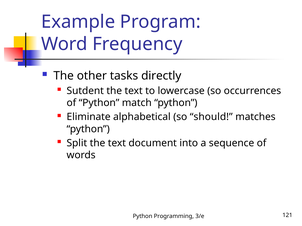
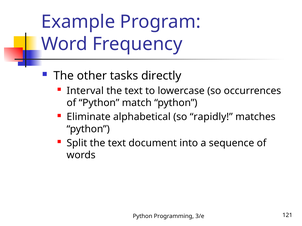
Sutdent: Sutdent -> Interval
should: should -> rapidly
